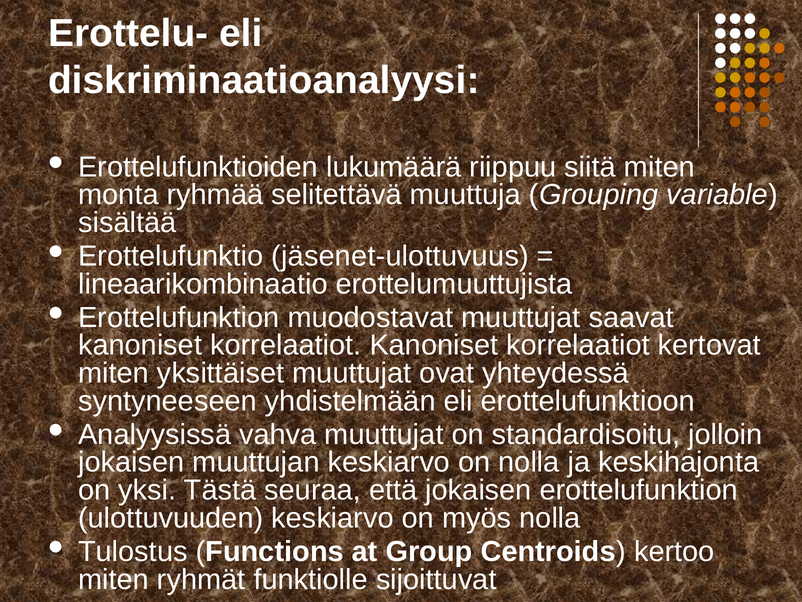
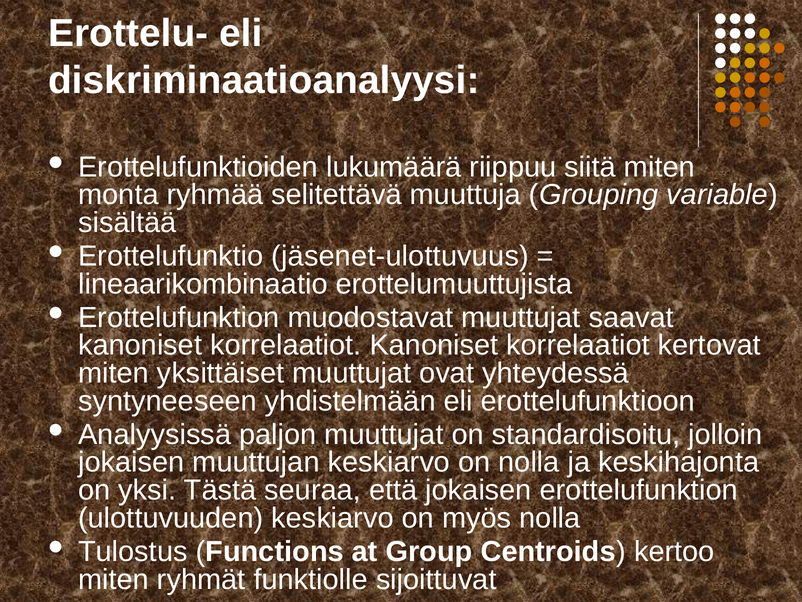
vahva: vahva -> paljon
